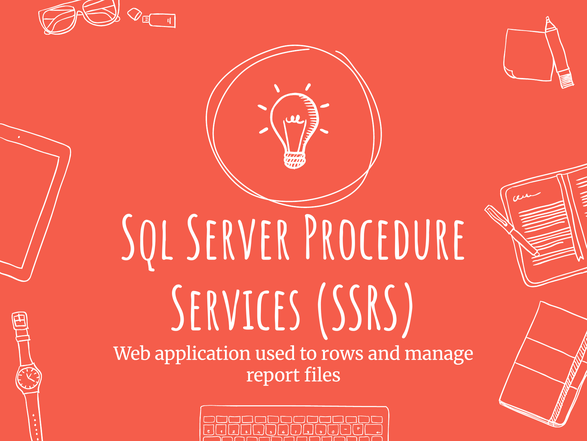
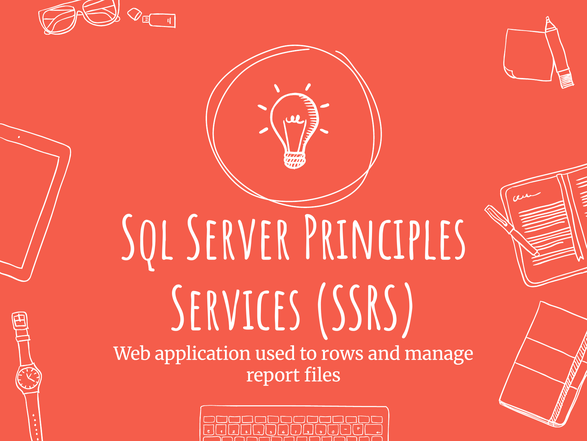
Procedure: Procedure -> Principles
